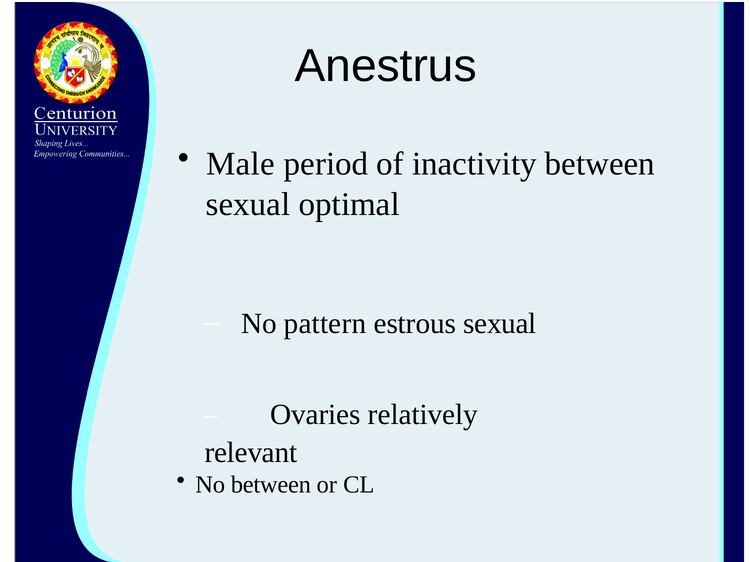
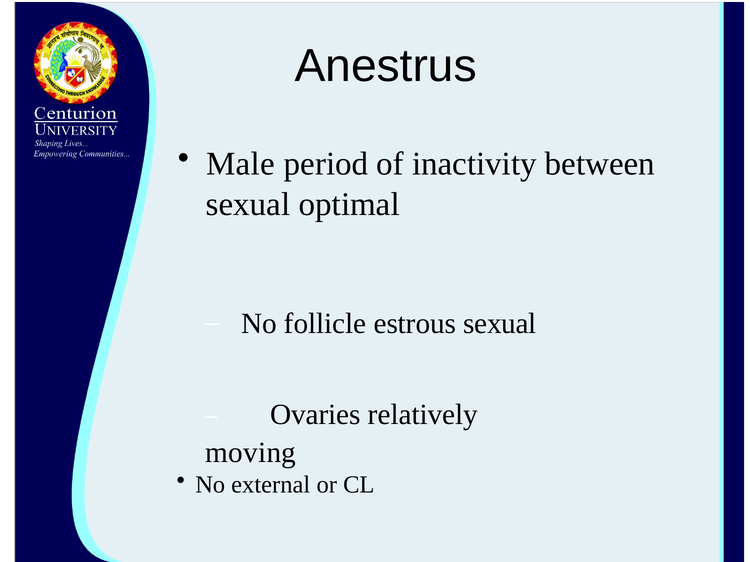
pattern: pattern -> follicle
relevant: relevant -> moving
No between: between -> external
